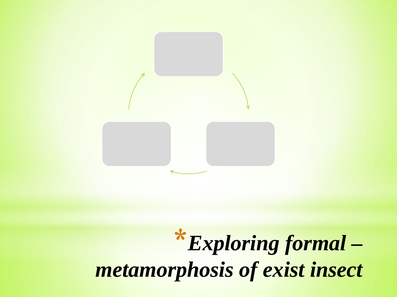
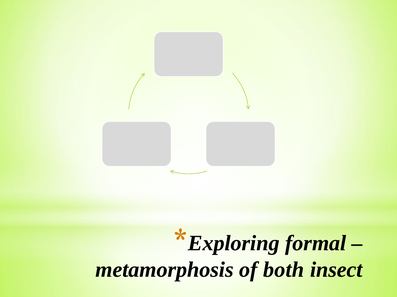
exist: exist -> both
